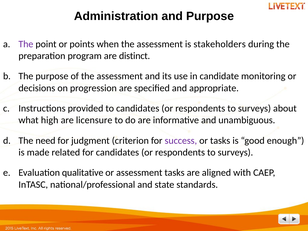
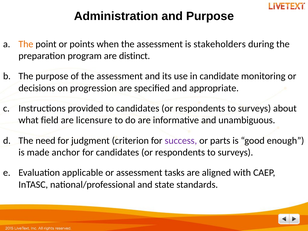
The at (26, 44) colour: purple -> orange
high: high -> field
or tasks: tasks -> parts
related: related -> anchor
qualitative: qualitative -> applicable
